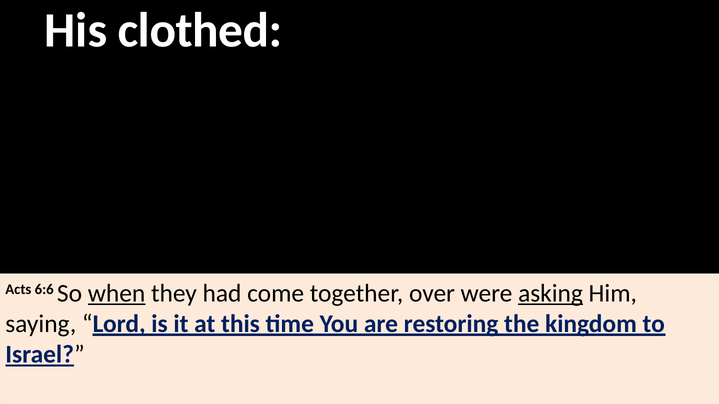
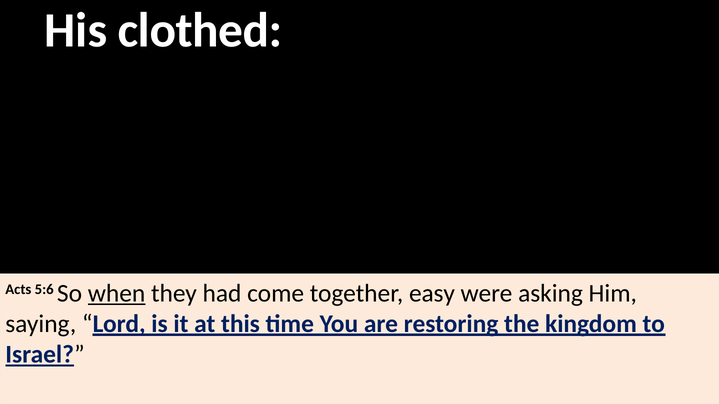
6:6: 6:6 -> 5:6
over: over -> easy
asking underline: present -> none
